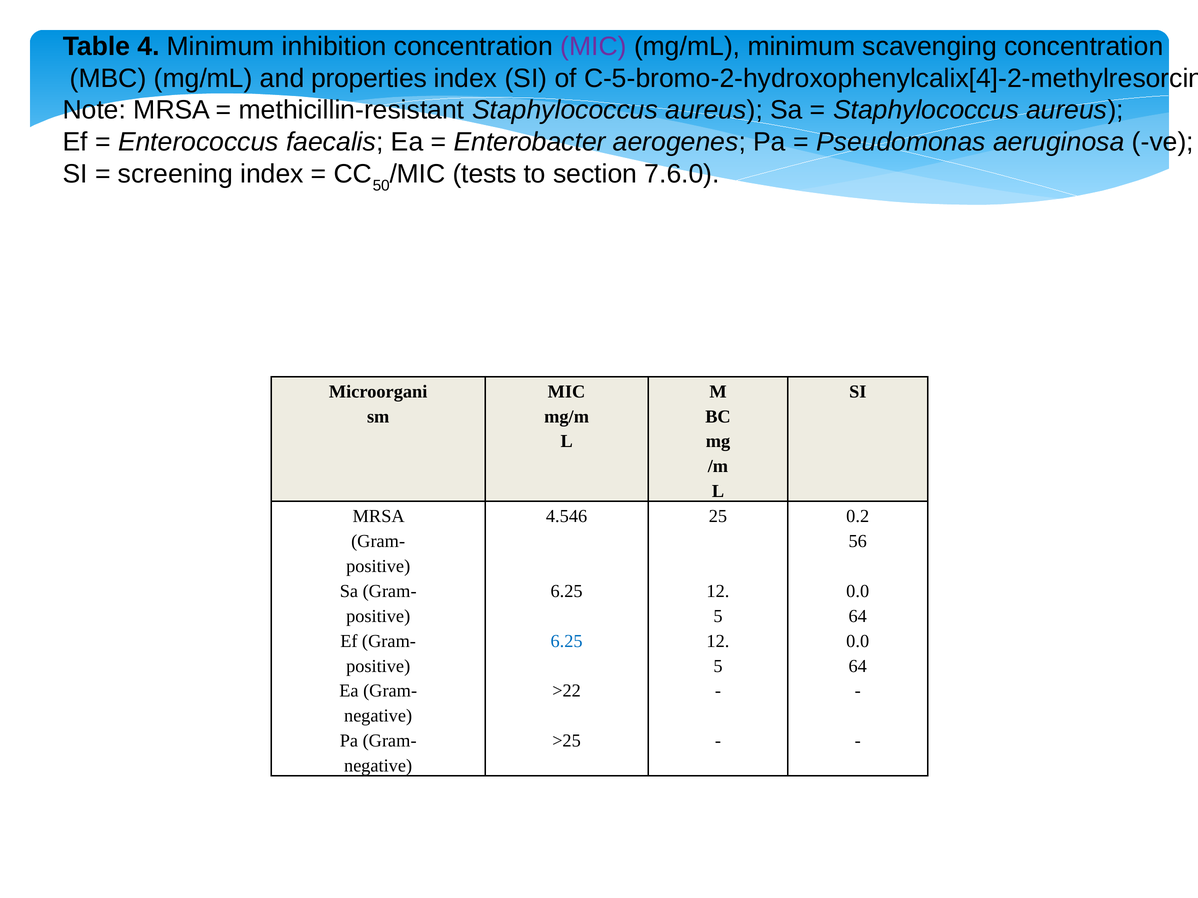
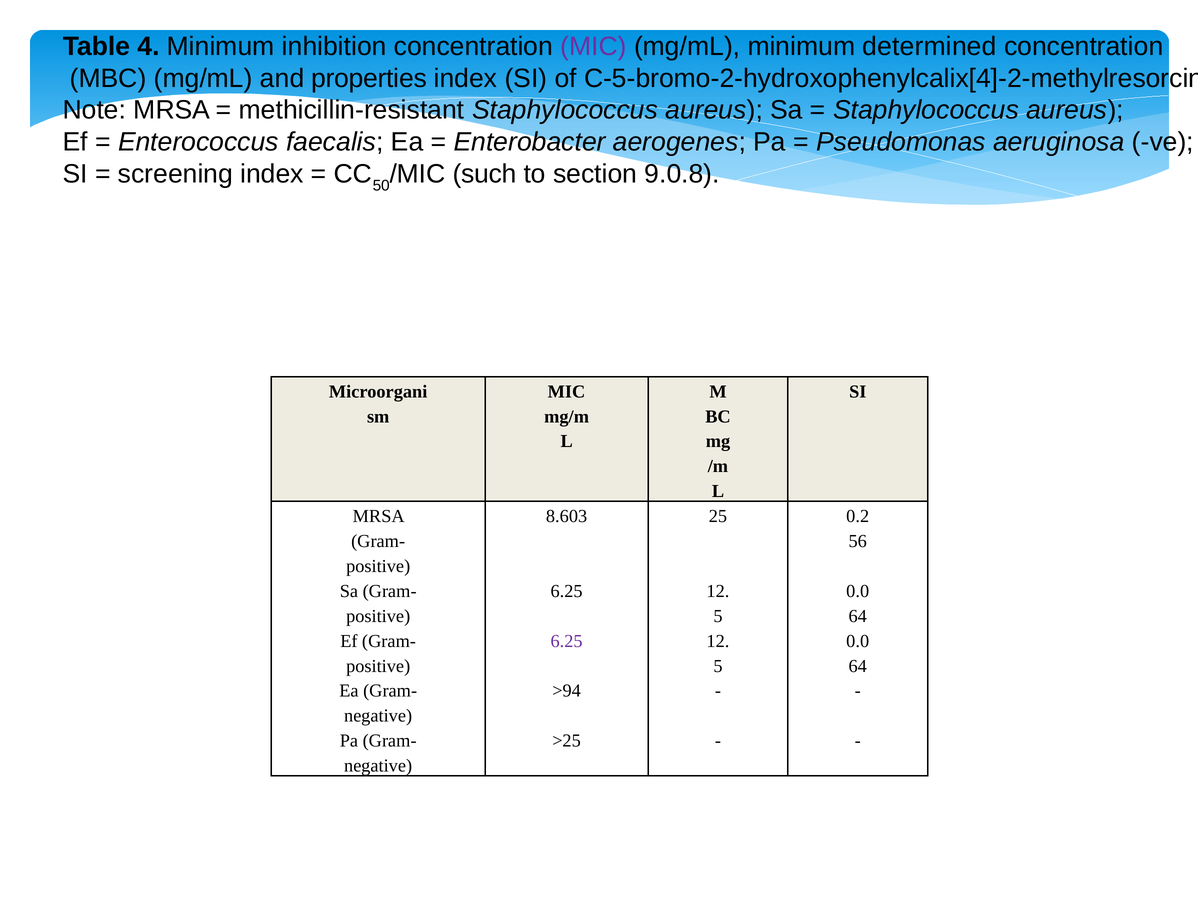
scavenging: scavenging -> determined
tests: tests -> such
7.6.0: 7.6.0 -> 9.0.8
4.546: 4.546 -> 8.603
6.25 at (567, 641) colour: blue -> purple
>22: >22 -> >94
